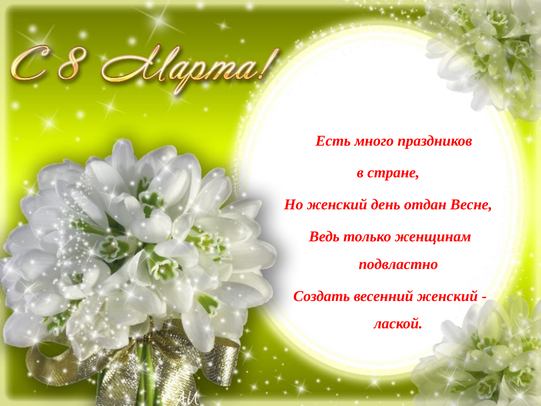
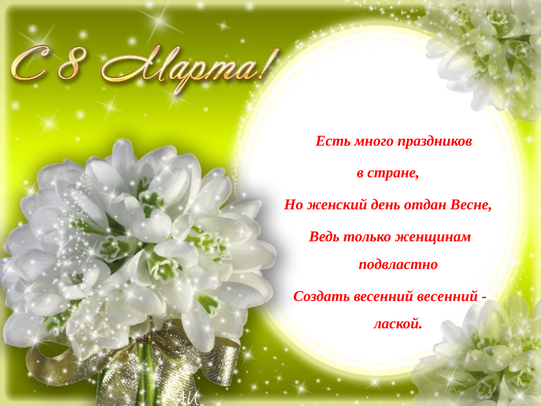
весенний женский: женский -> весенний
